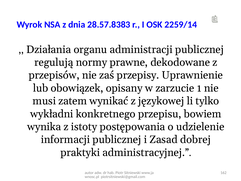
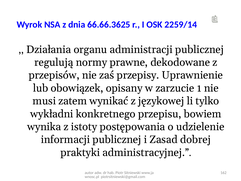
28.57.8383: 28.57.8383 -> 66.66.3625
